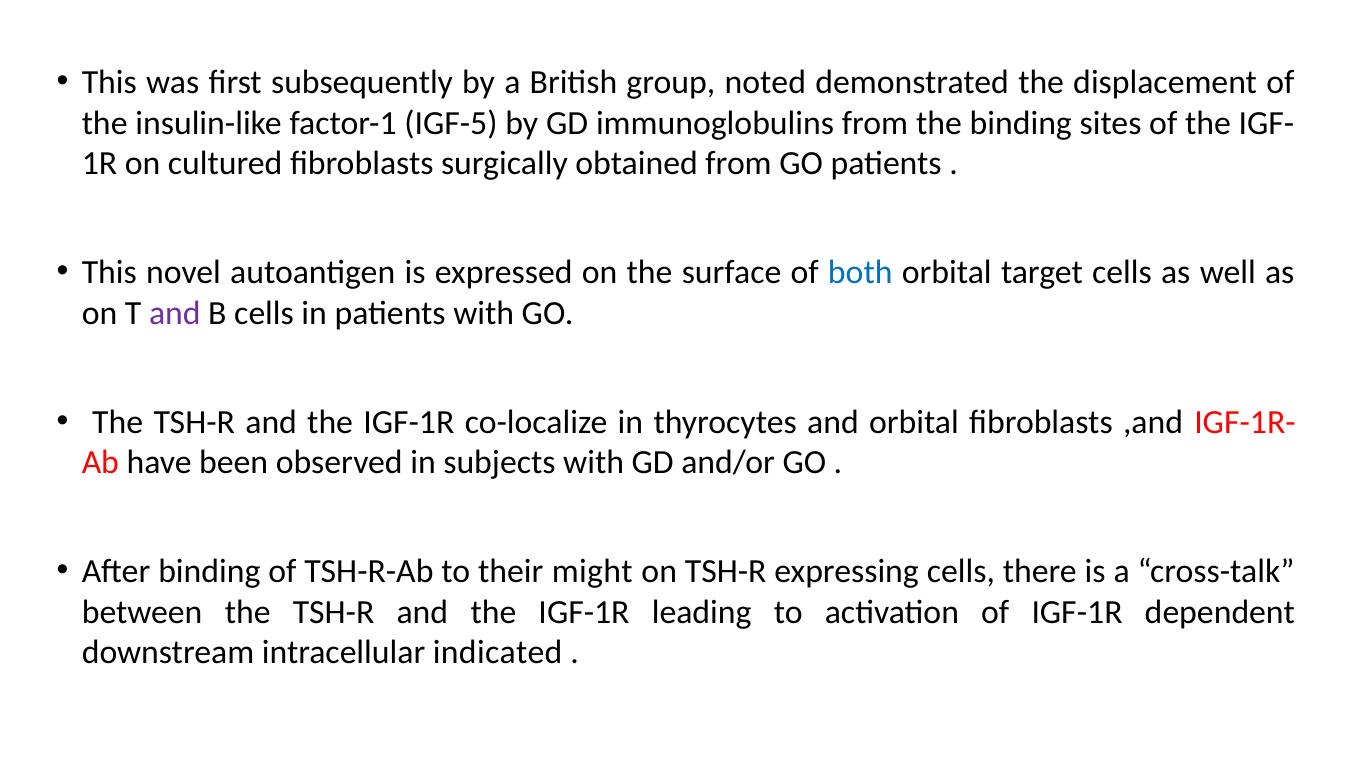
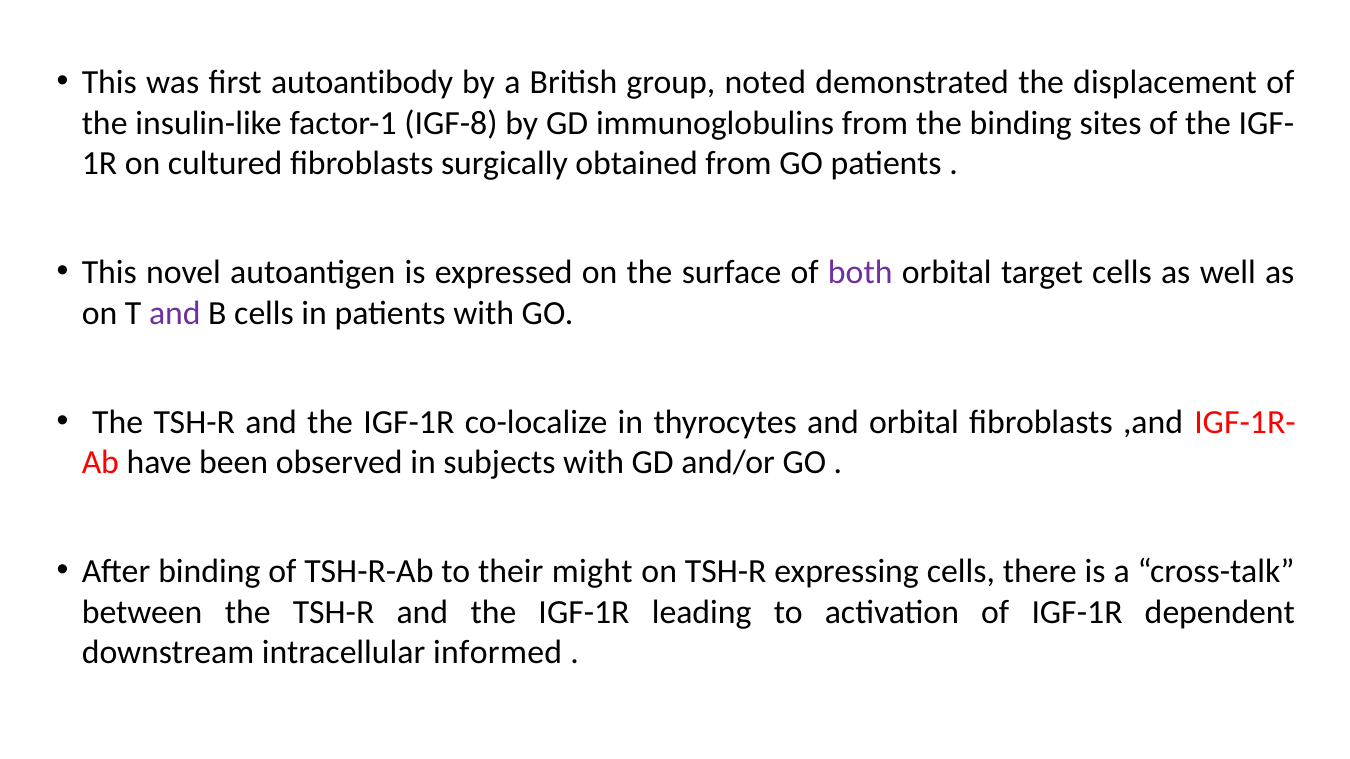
subsequently: subsequently -> autoantibody
IGF-5: IGF-5 -> IGF-8
both colour: blue -> purple
indicated: indicated -> informed
